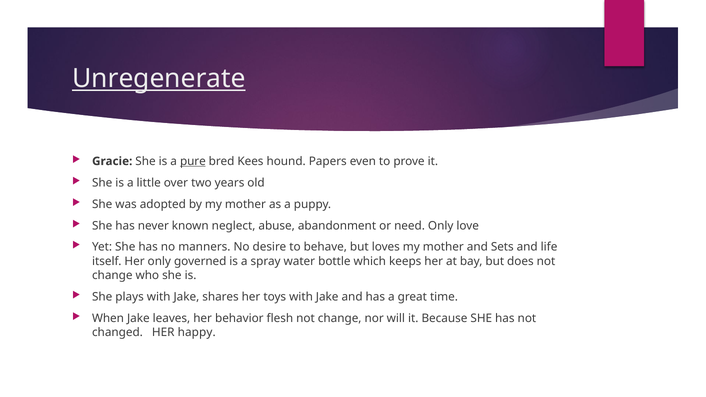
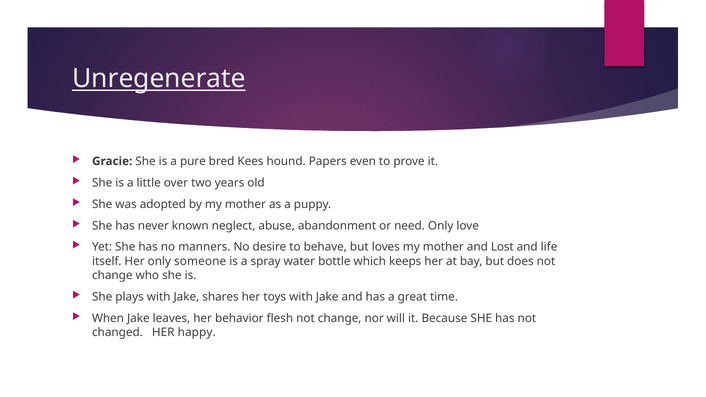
pure underline: present -> none
Sets: Sets -> Lost
governed: governed -> someone
